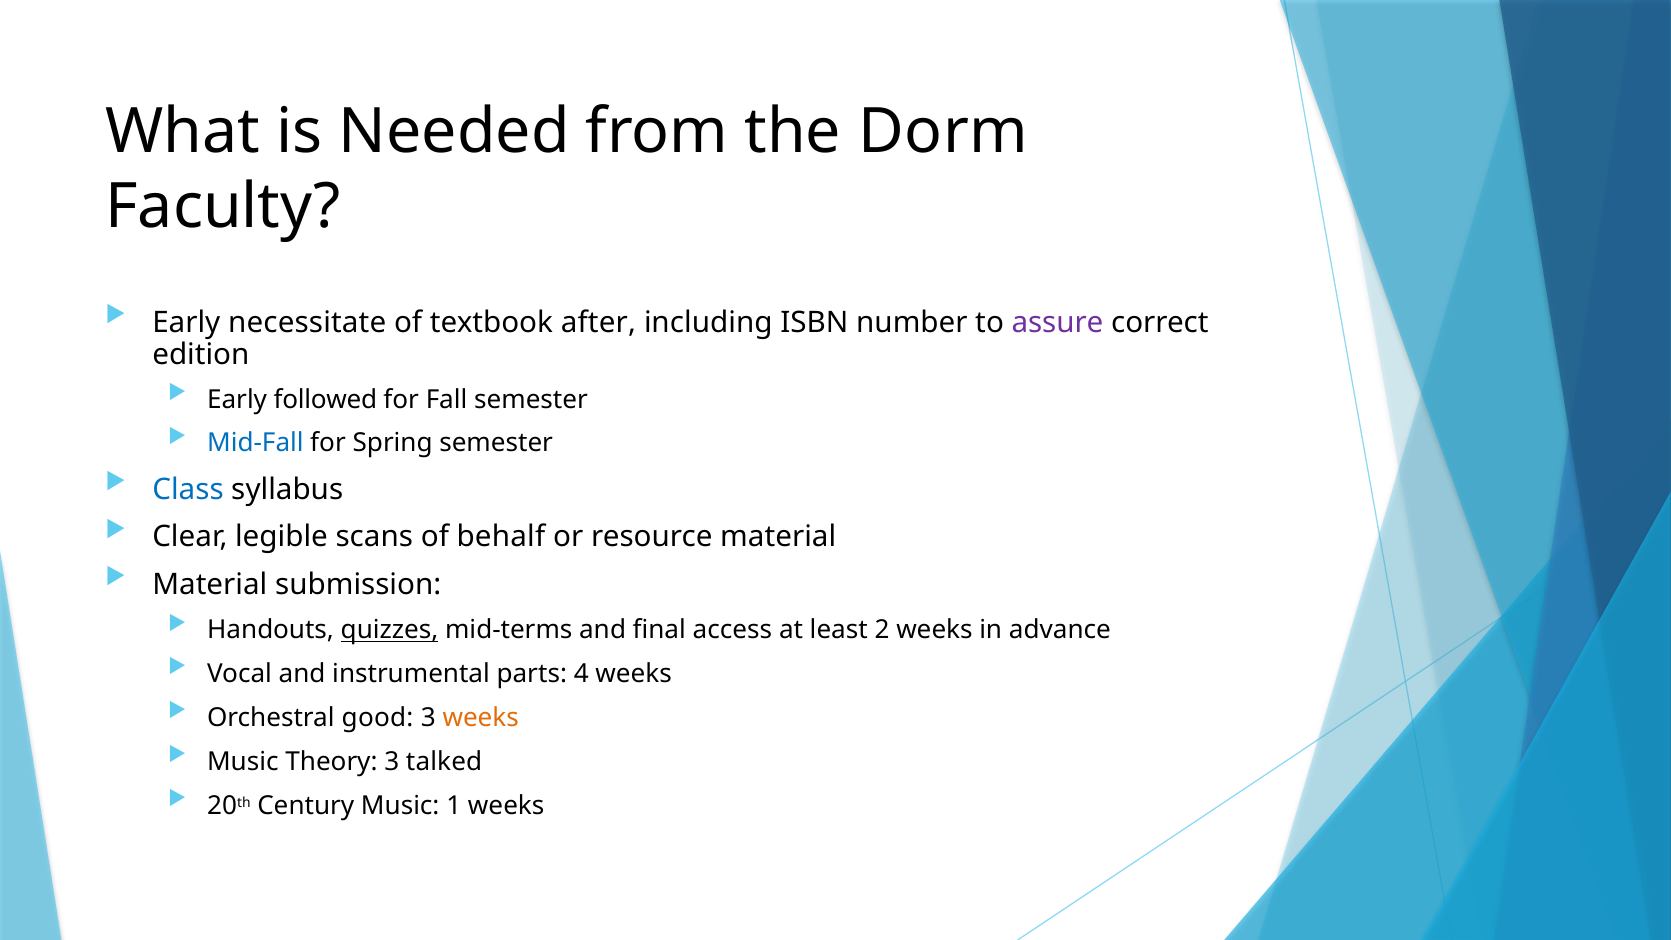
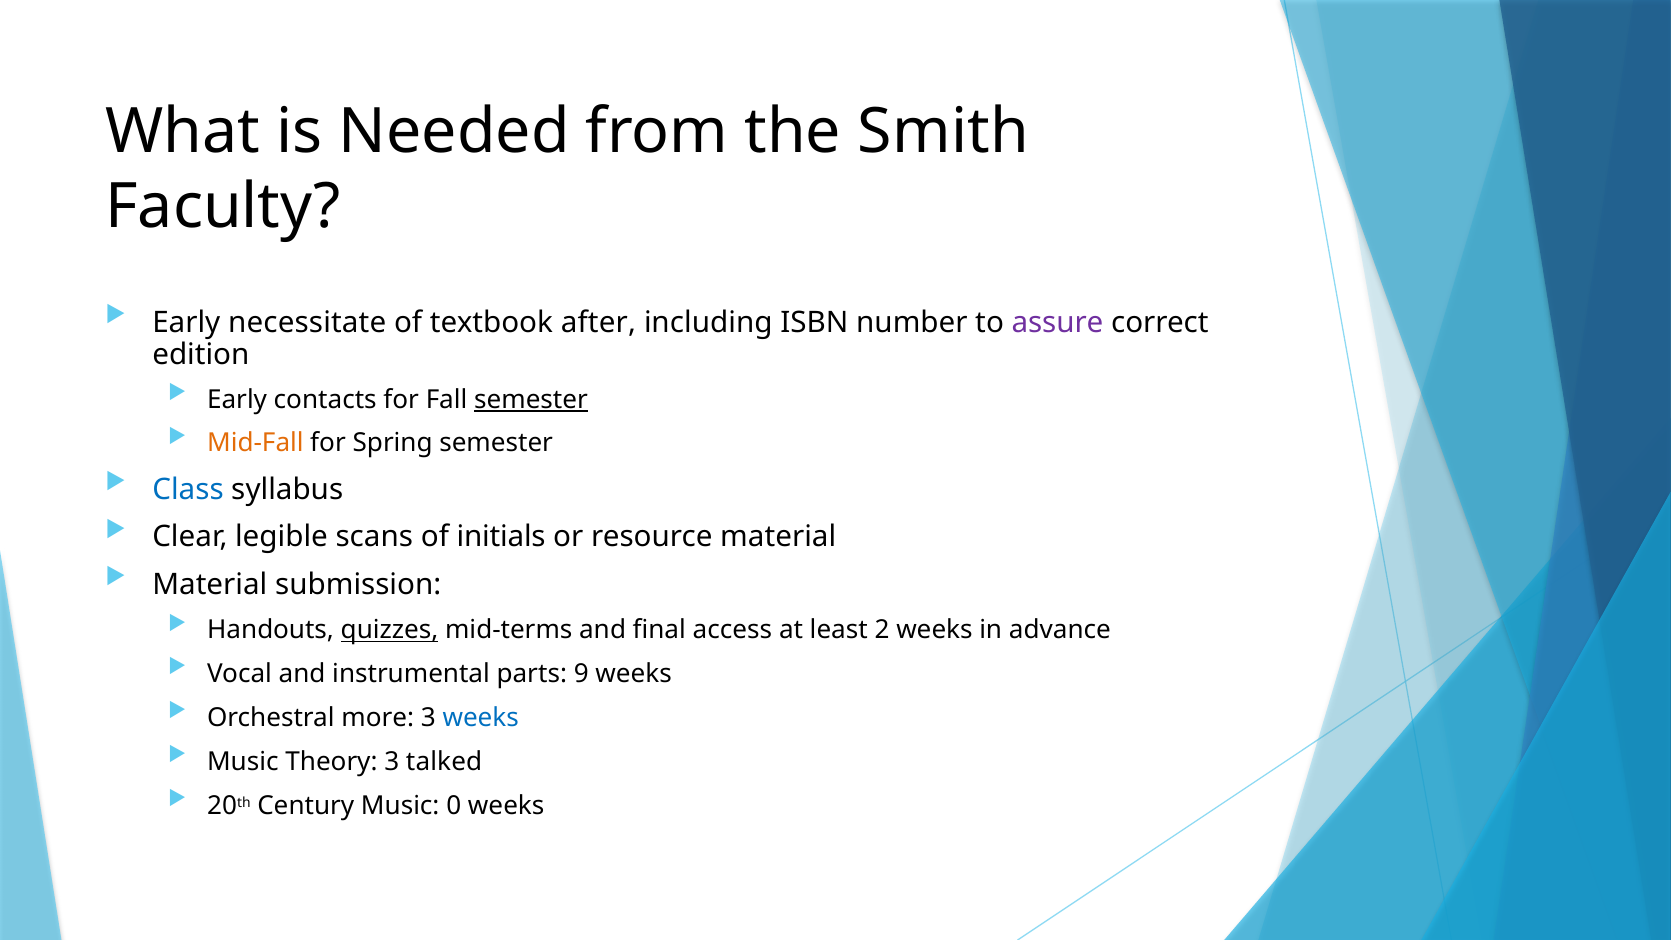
Dorm: Dorm -> Smith
followed: followed -> contacts
semester at (531, 399) underline: none -> present
Mid-Fall colour: blue -> orange
behalf: behalf -> initials
4: 4 -> 9
good: good -> more
weeks at (481, 718) colour: orange -> blue
1: 1 -> 0
